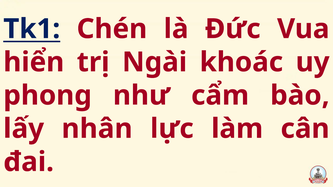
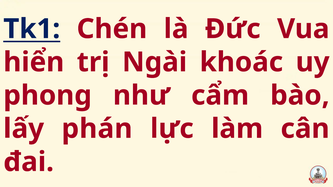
nhân: nhân -> phán
